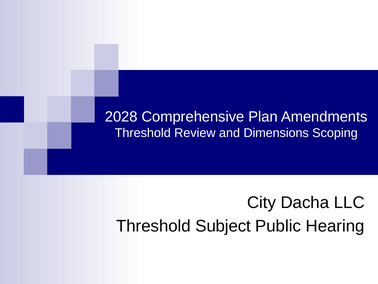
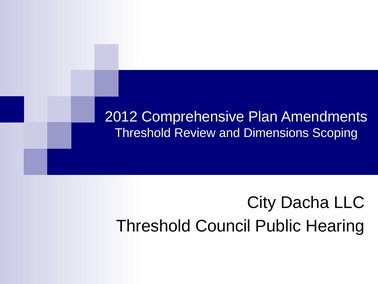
2028: 2028 -> 2012
Subject: Subject -> Council
